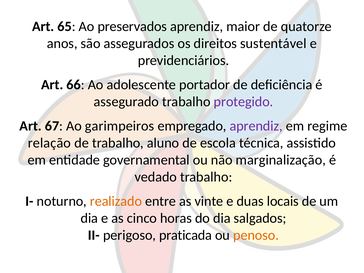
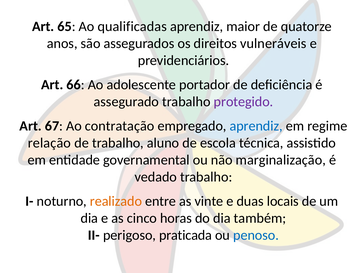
preservados: preservados -> qualificadas
sustentável: sustentável -> vulneráveis
garimpeiros: garimpeiros -> contratação
aprendiz at (256, 126) colour: purple -> blue
salgados: salgados -> também
penoso colour: orange -> blue
